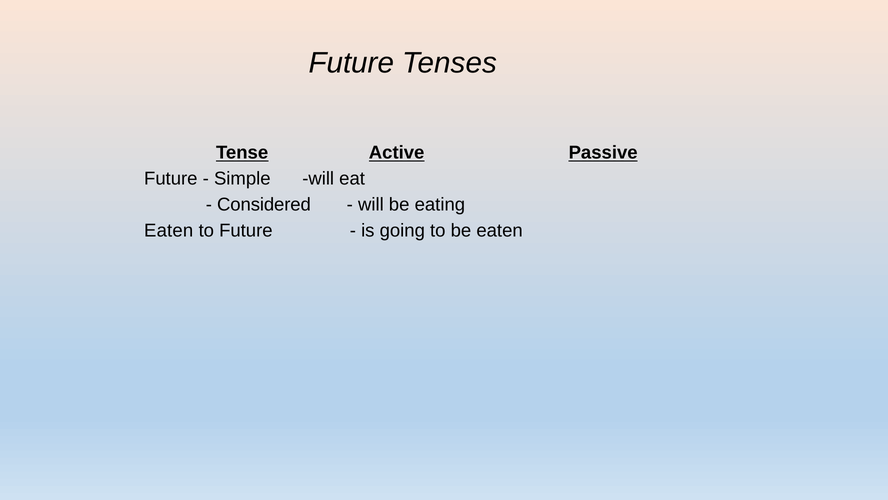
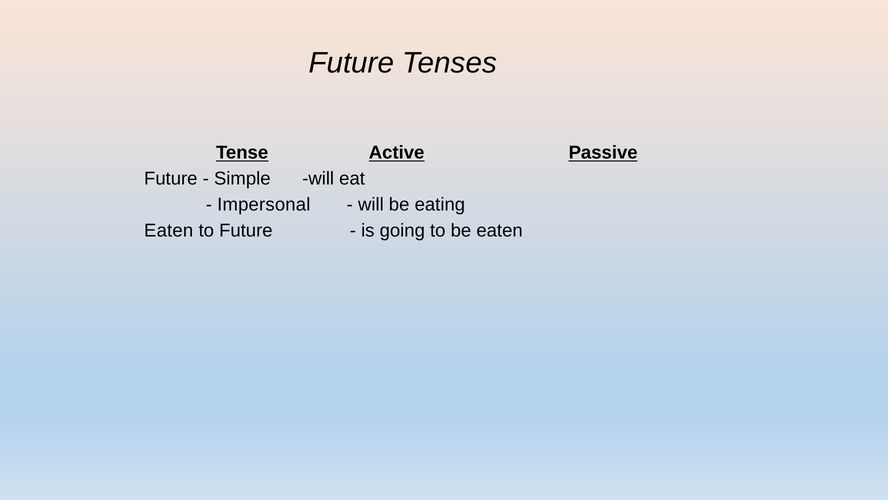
Considered: Considered -> Impersonal
